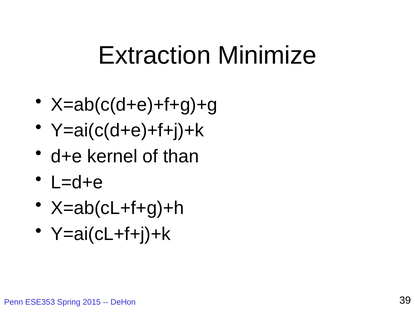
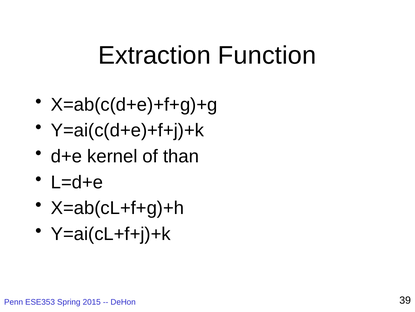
Minimize: Minimize -> Function
